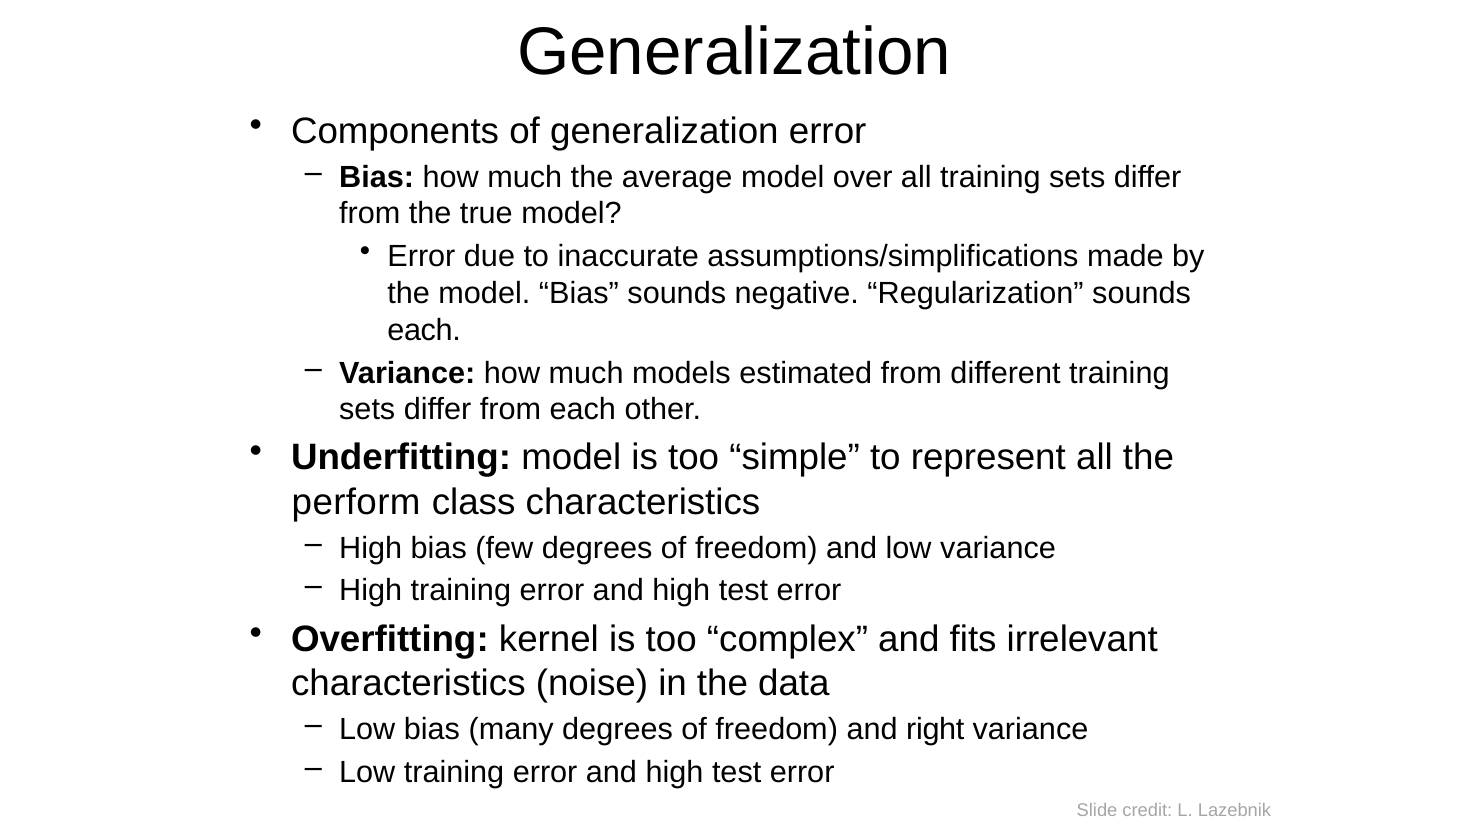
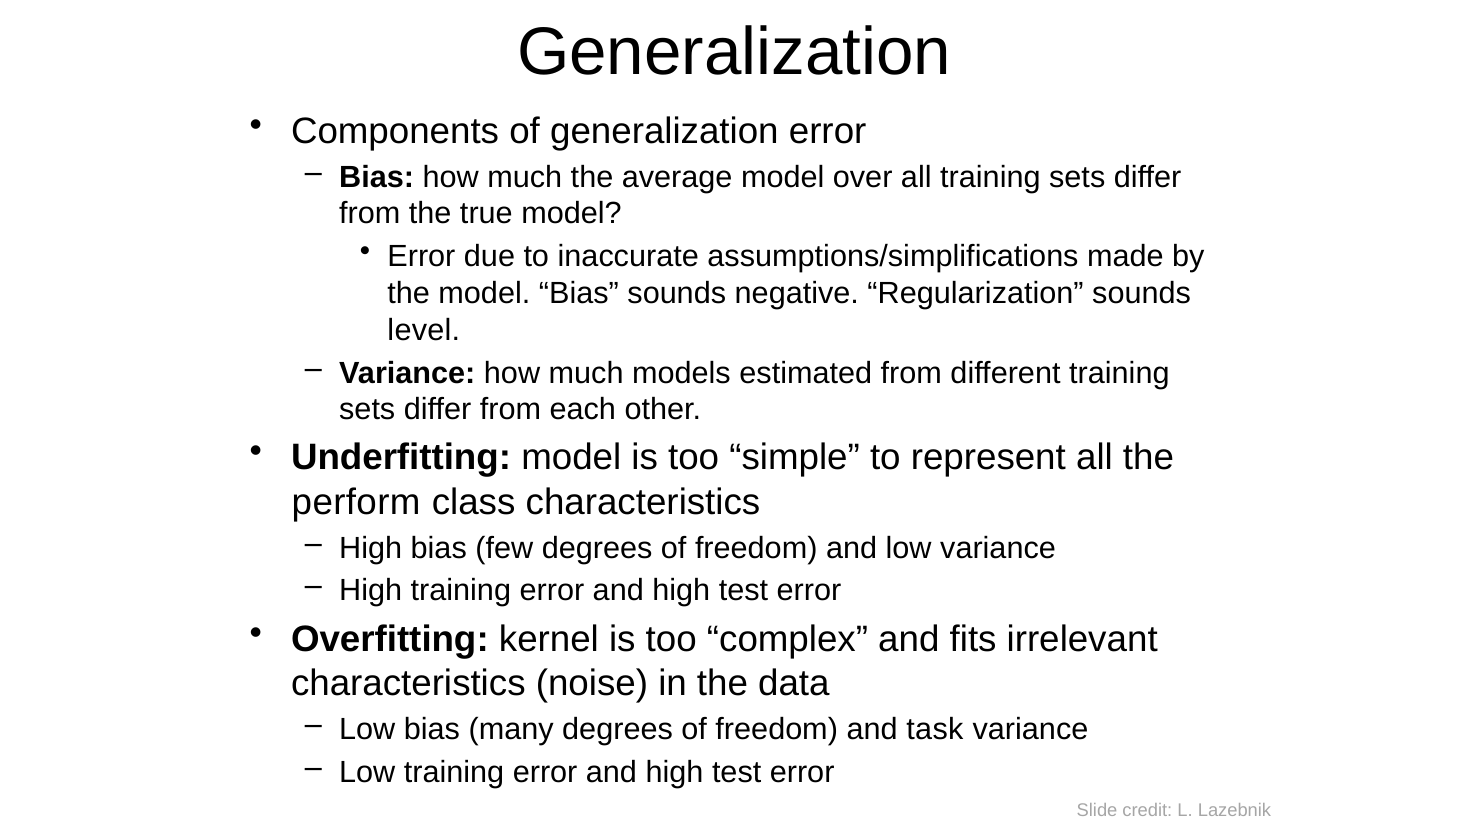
each at (424, 330): each -> level
right: right -> task
